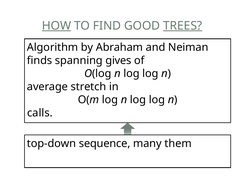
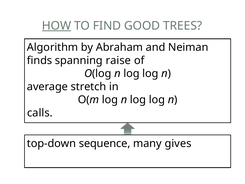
TREES underline: present -> none
gives: gives -> raise
them: them -> gives
